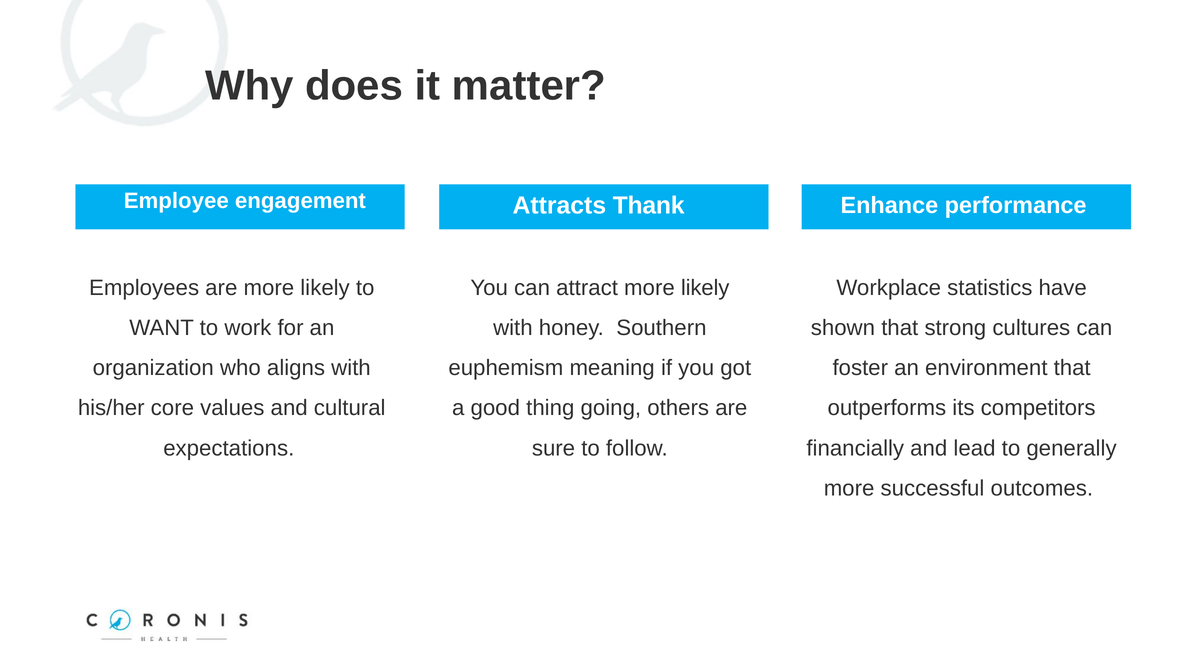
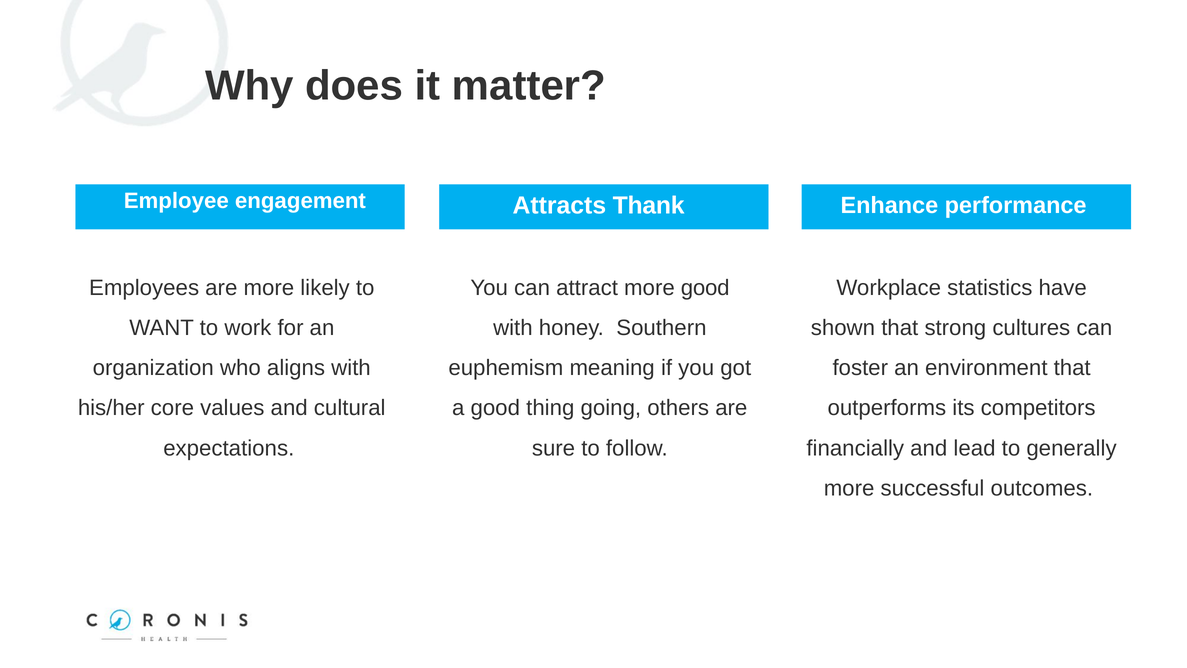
attract more likely: likely -> good
